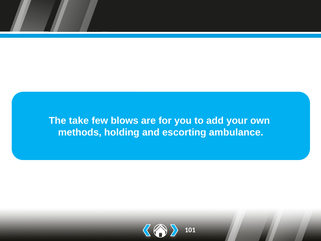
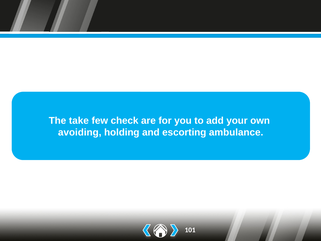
blows: blows -> check
methods: methods -> avoiding
